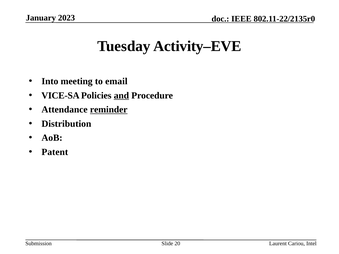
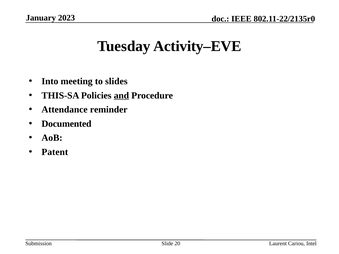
email: email -> slides
VICE-SA: VICE-SA -> THIS-SA
reminder underline: present -> none
Distribution: Distribution -> Documented
